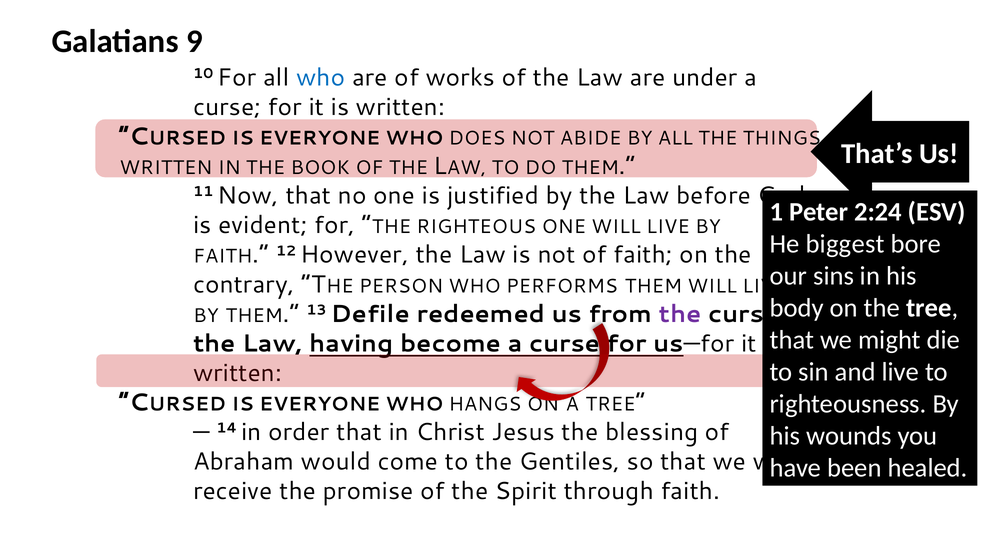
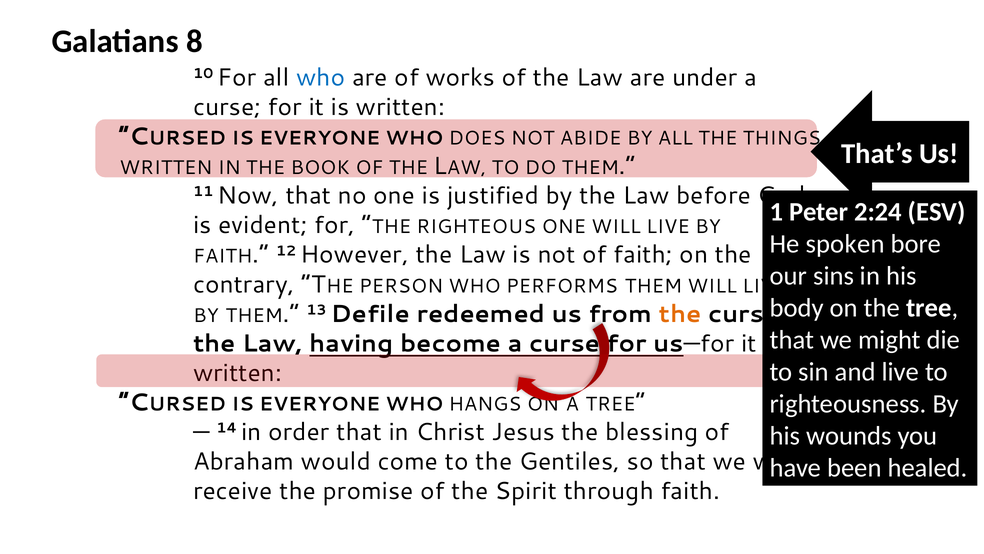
9: 9 -> 8
biggest: biggest -> spoken
the at (680, 314) colour: purple -> orange
